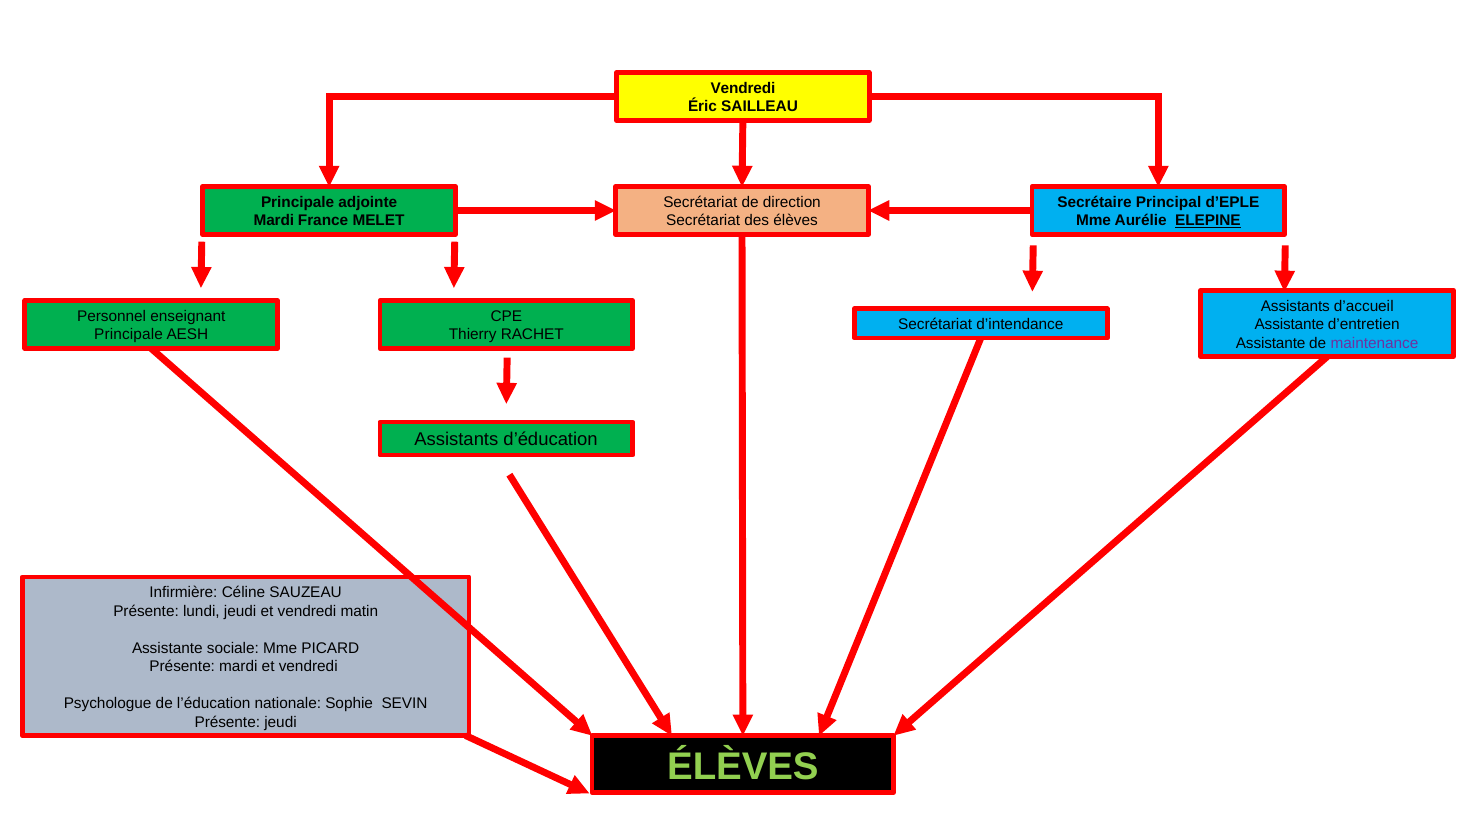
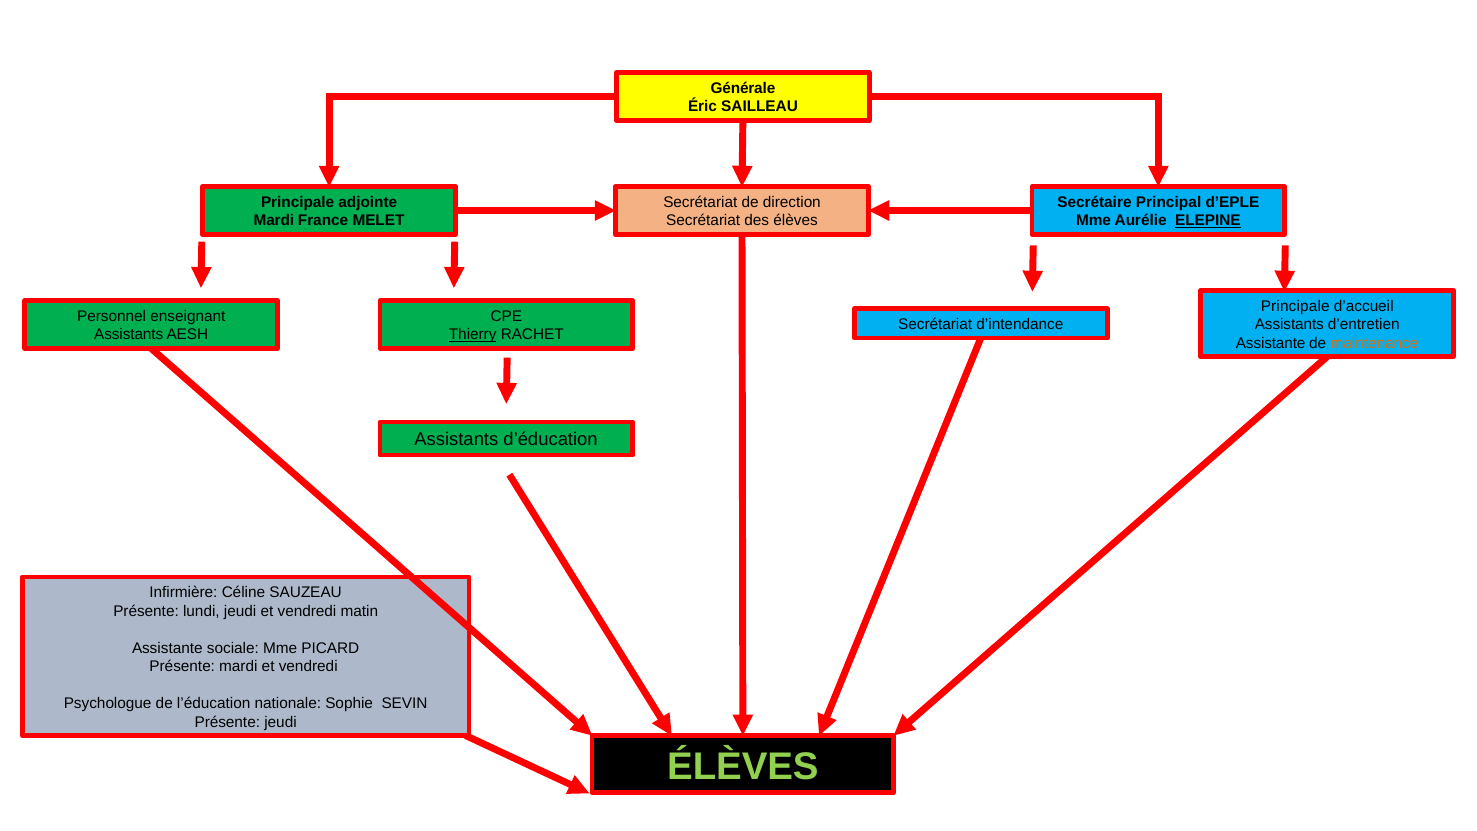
Vendredi at (743, 88): Vendredi -> Générale
Assistants at (1295, 306): Assistants -> Principale
Assistante at (1289, 324): Assistante -> Assistants
Principale at (129, 335): Principale -> Assistants
Thierry underline: none -> present
maintenance colour: purple -> orange
